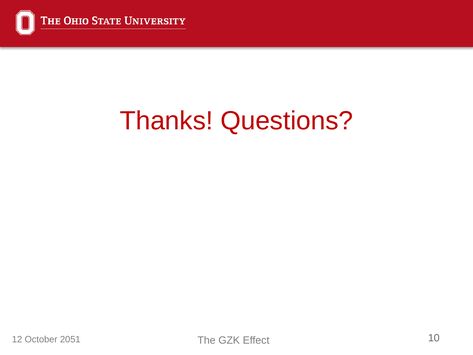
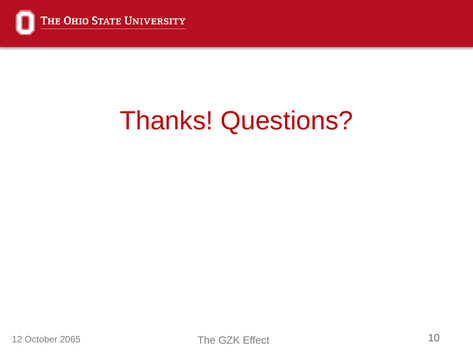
2051: 2051 -> 2065
